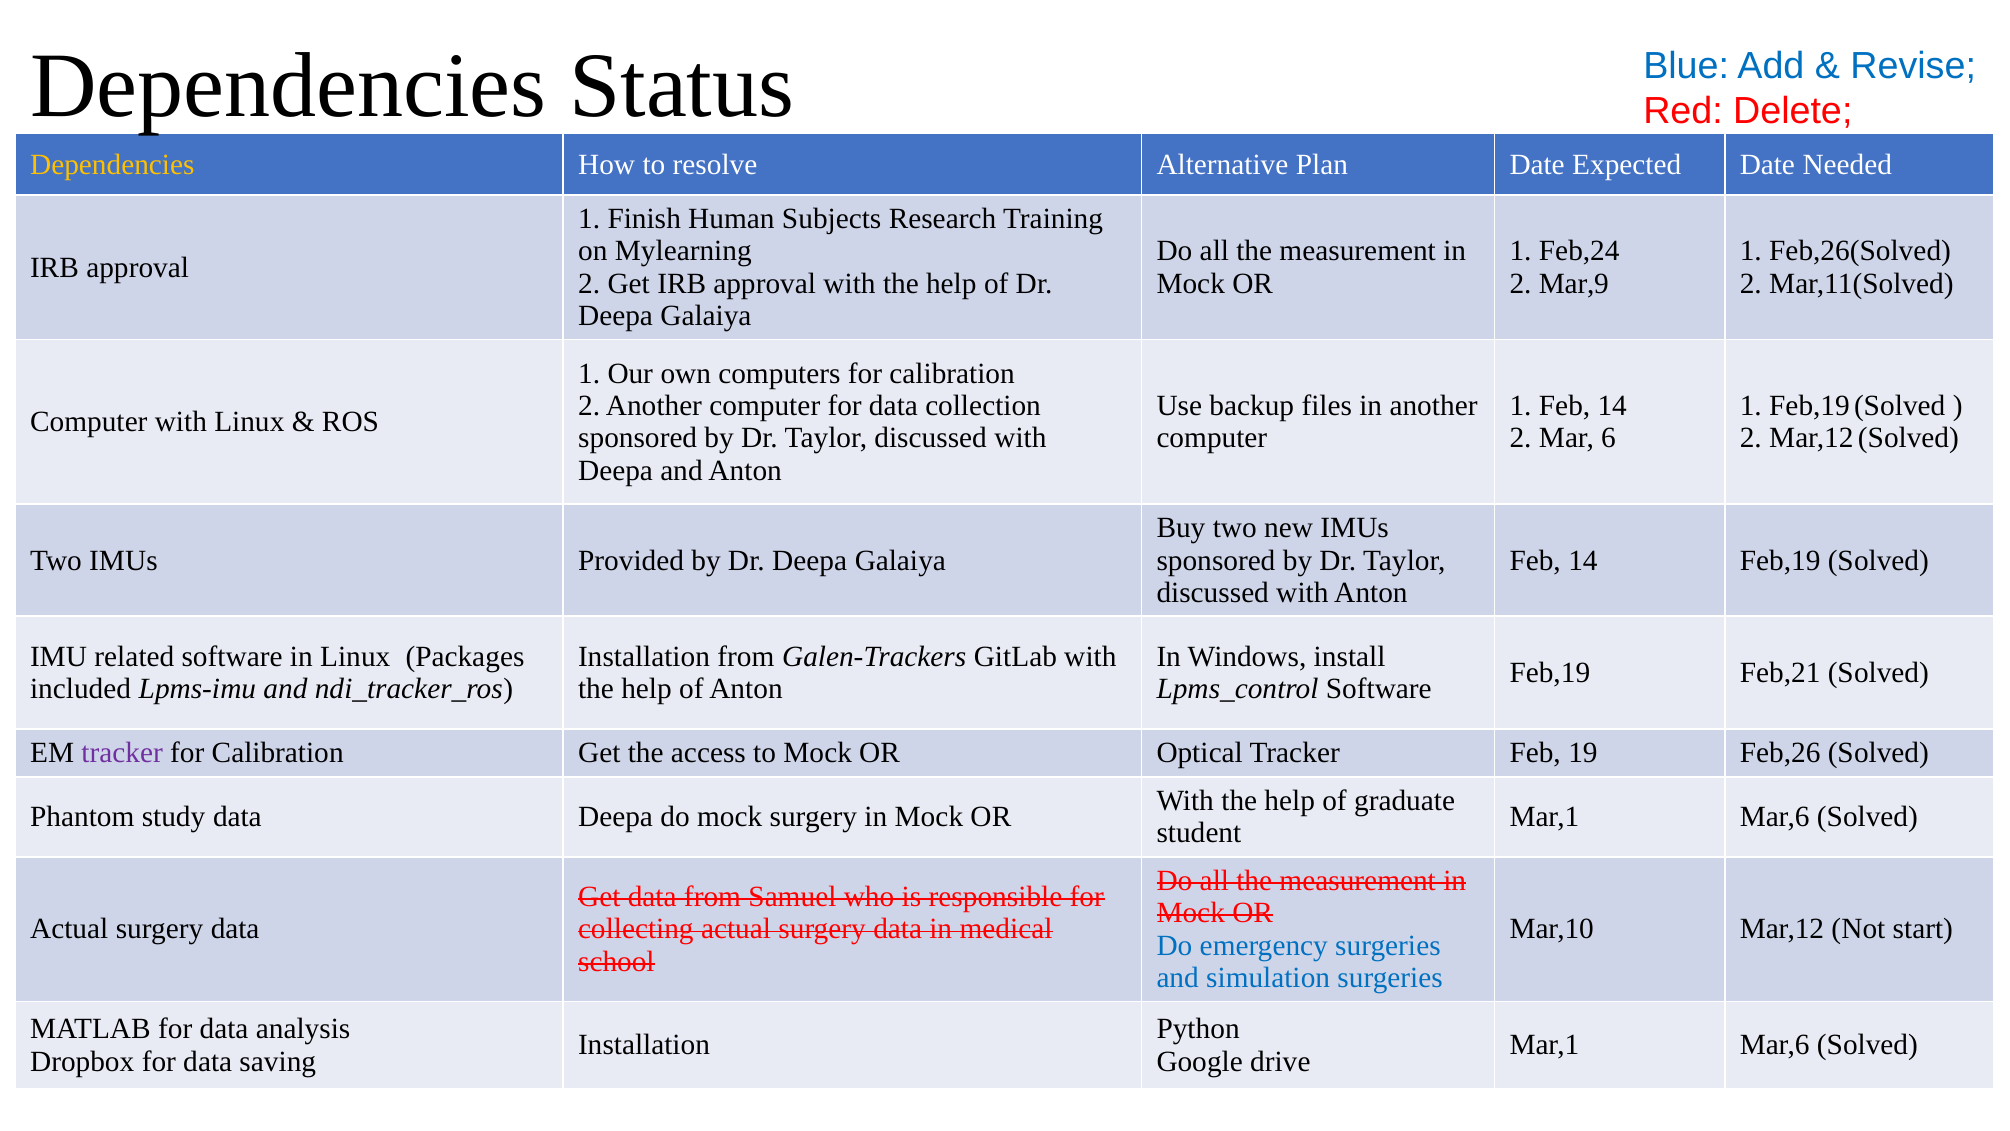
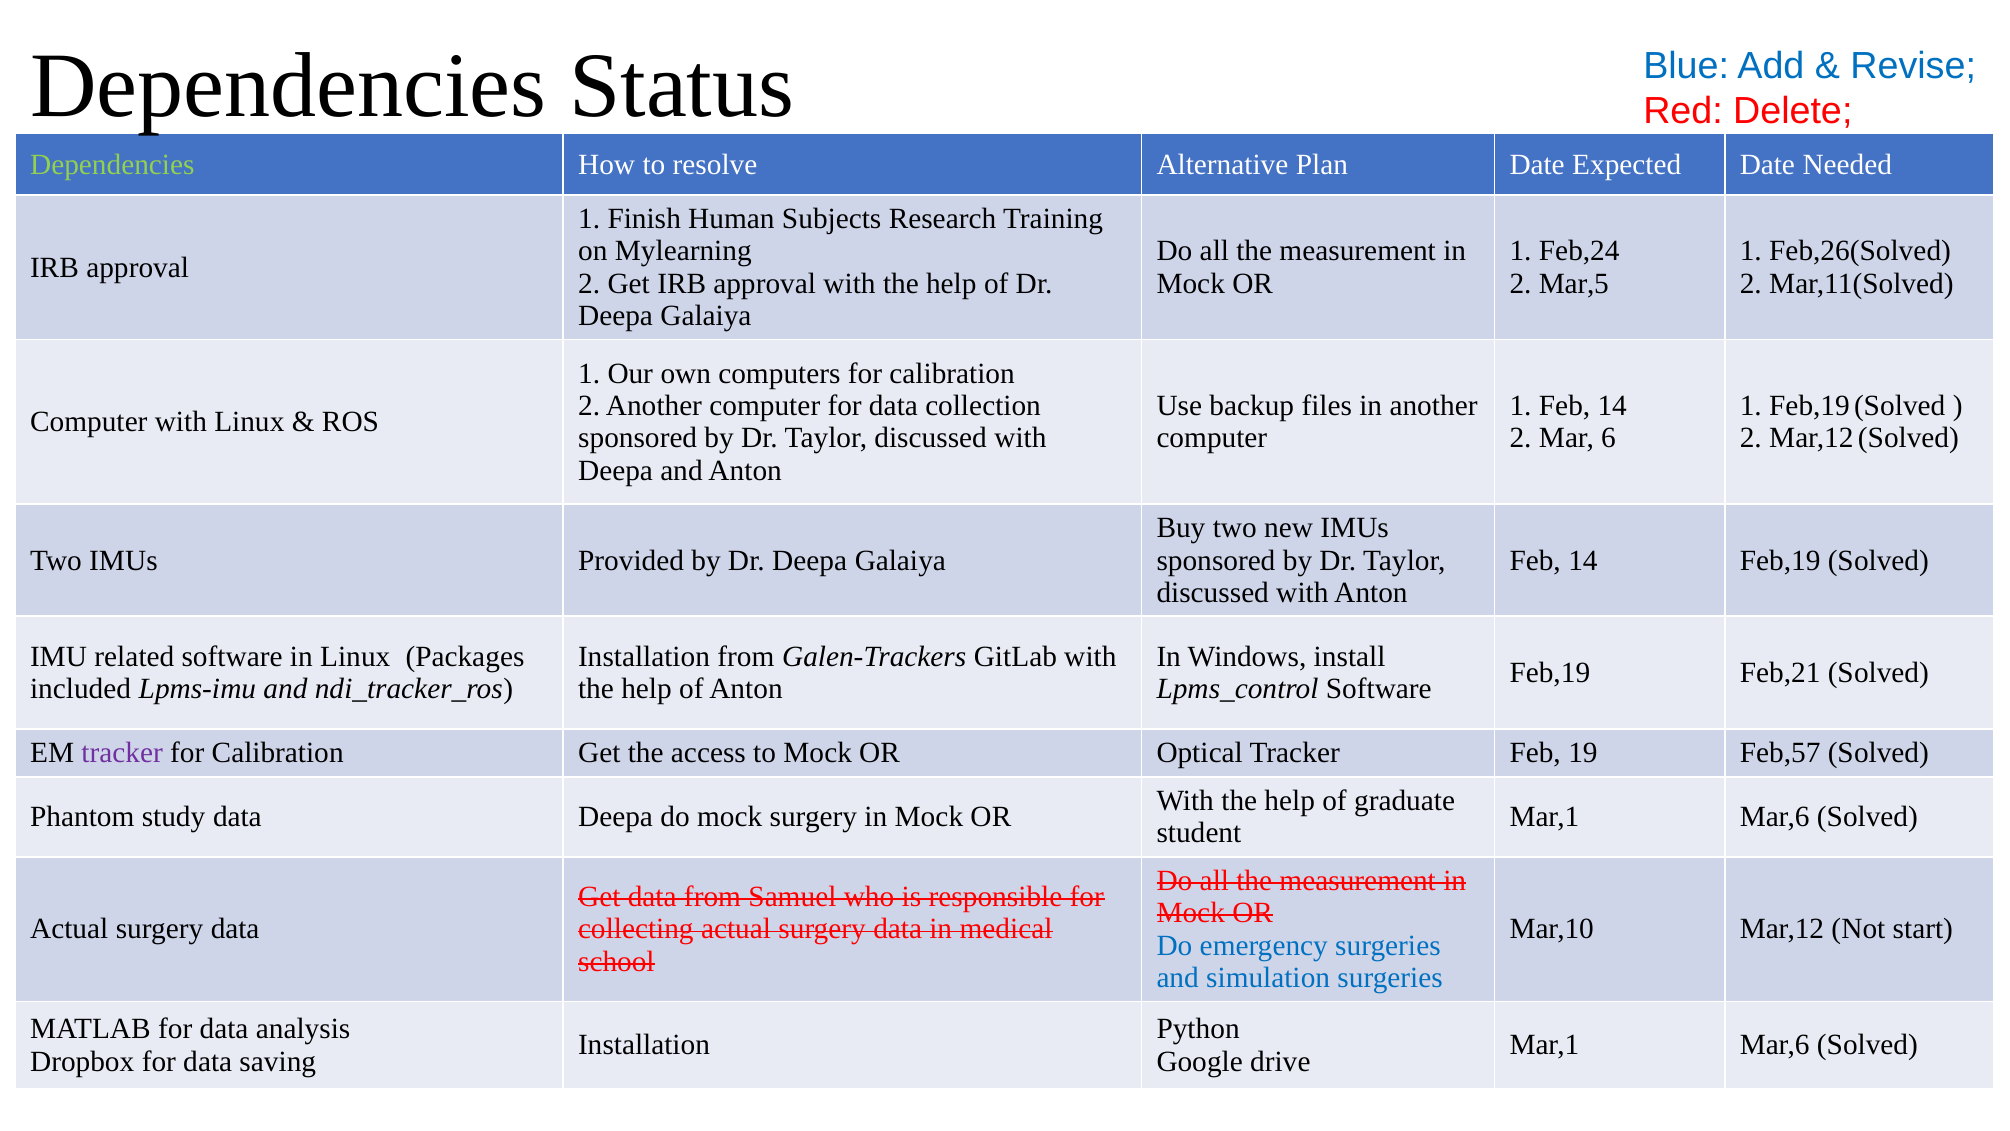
Dependencies at (112, 164) colour: yellow -> light green
Mar,9: Mar,9 -> Mar,5
Feb,26: Feb,26 -> Feb,57
